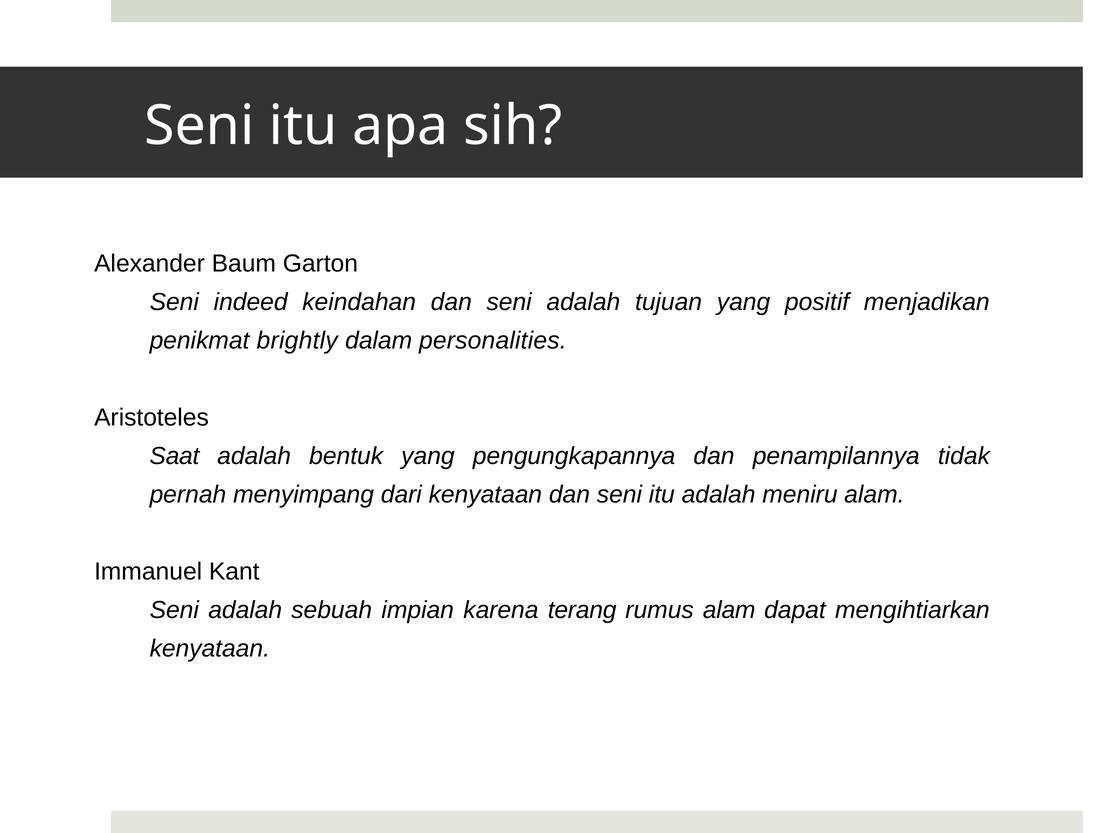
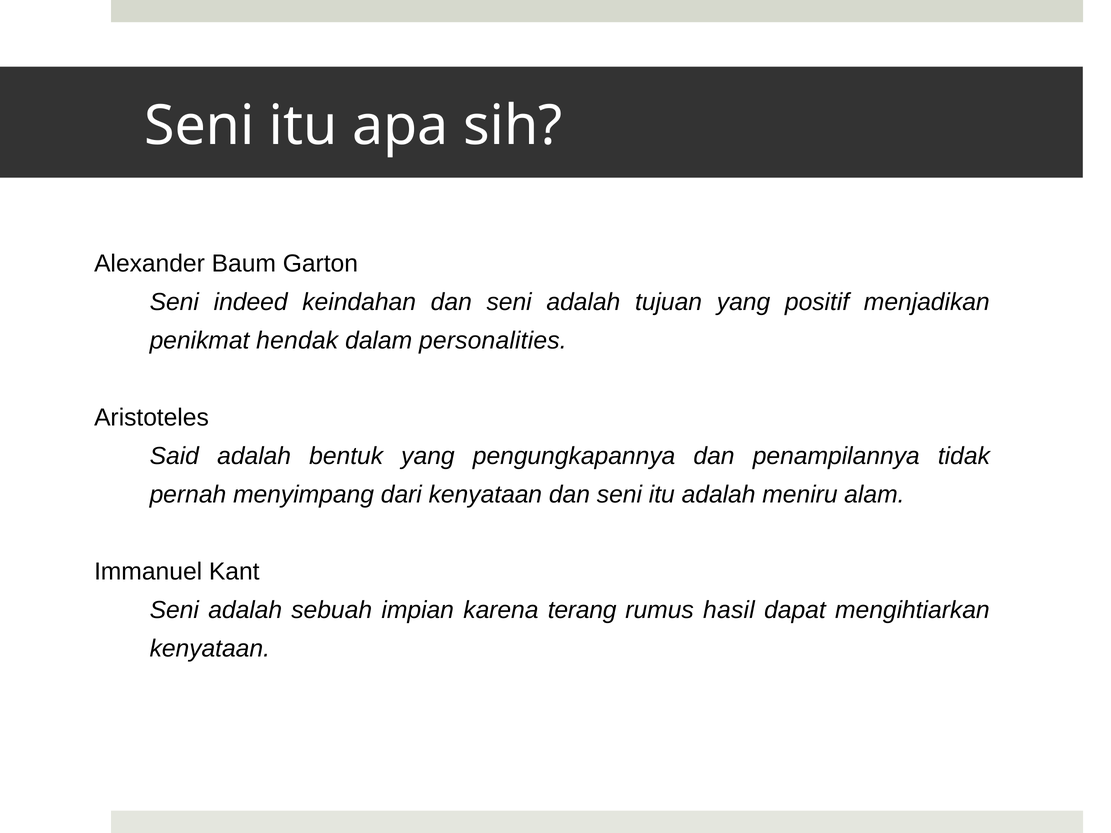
brightly: brightly -> hendak
Saat: Saat -> Said
rumus alam: alam -> hasil
